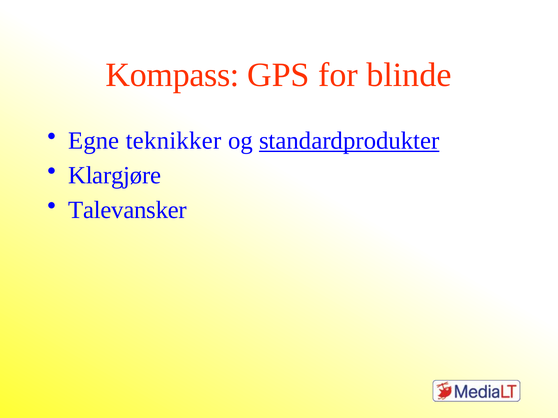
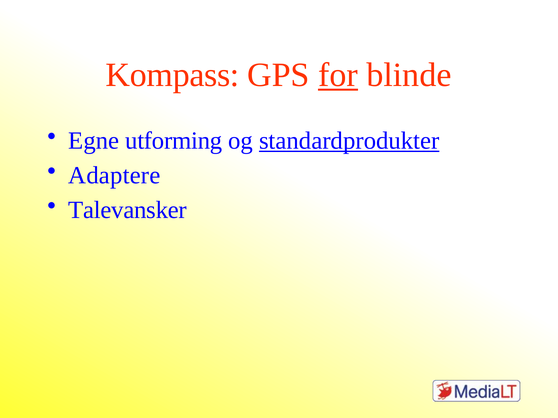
for underline: none -> present
teknikker: teknikker -> utforming
Klargjøre: Klargjøre -> Adaptere
